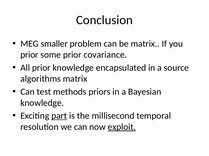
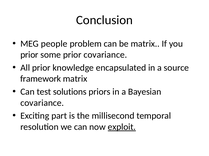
smaller: smaller -> people
algorithms: algorithms -> framework
methods: methods -> solutions
knowledge at (42, 103): knowledge -> covariance
part underline: present -> none
